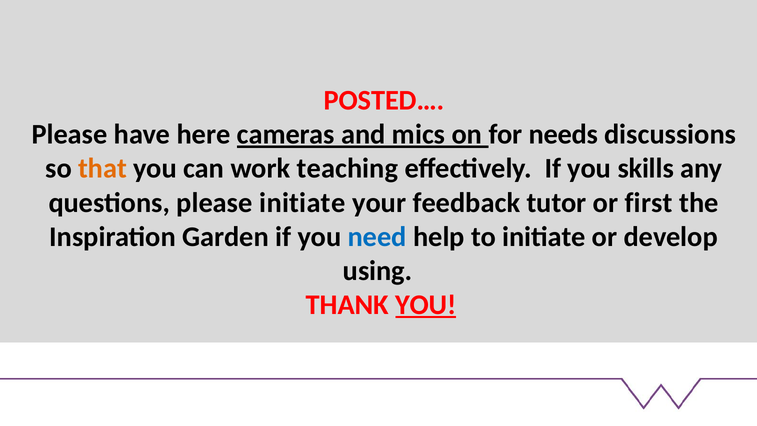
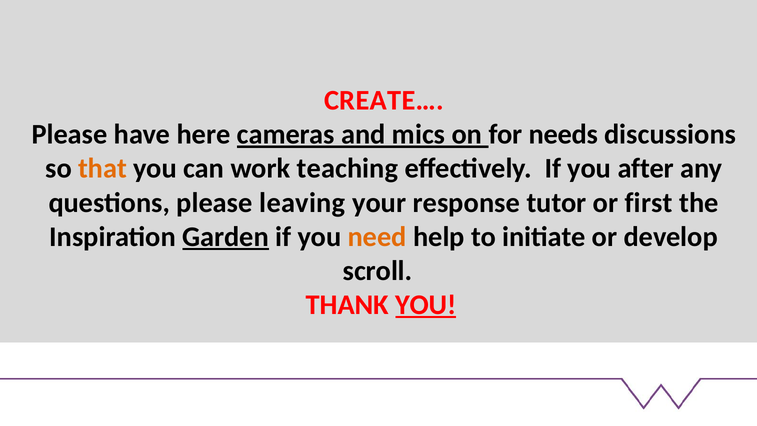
POSTED…: POSTED… -> CREATE…
skills: skills -> after
please initiate: initiate -> leaving
feedback: feedback -> response
Garden underline: none -> present
need colour: blue -> orange
using: using -> scroll
